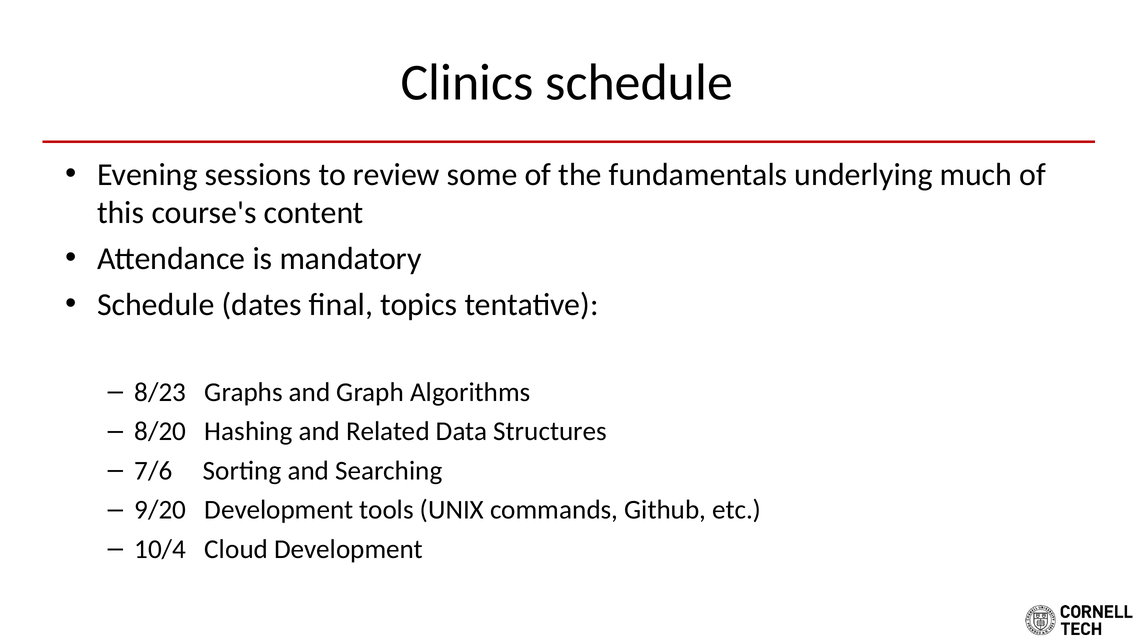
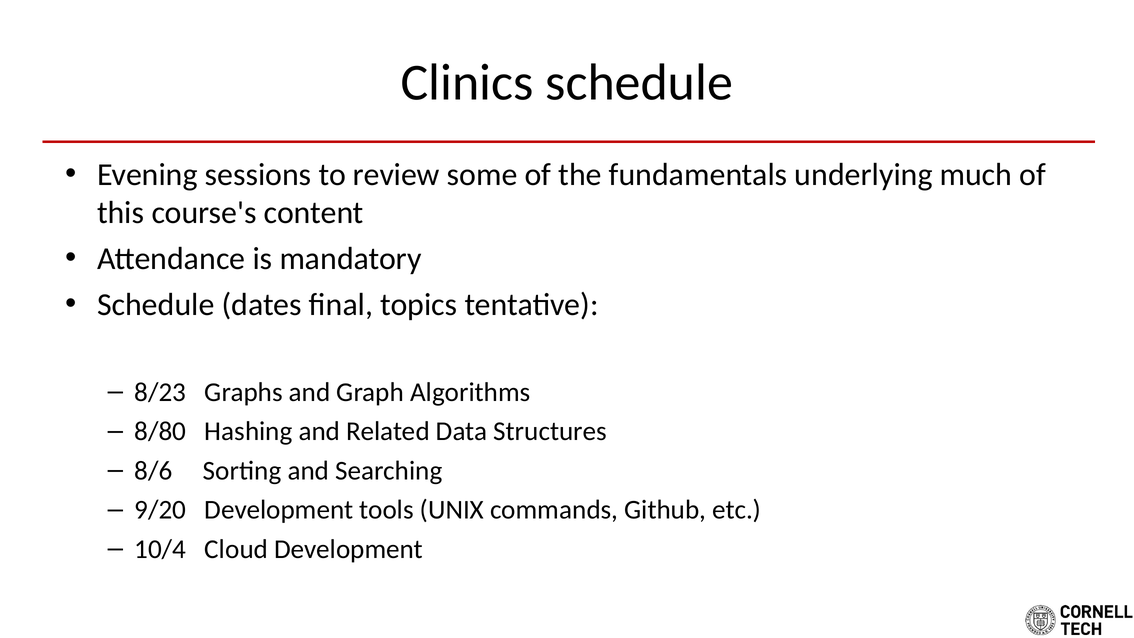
8/20: 8/20 -> 8/80
7/6: 7/6 -> 8/6
